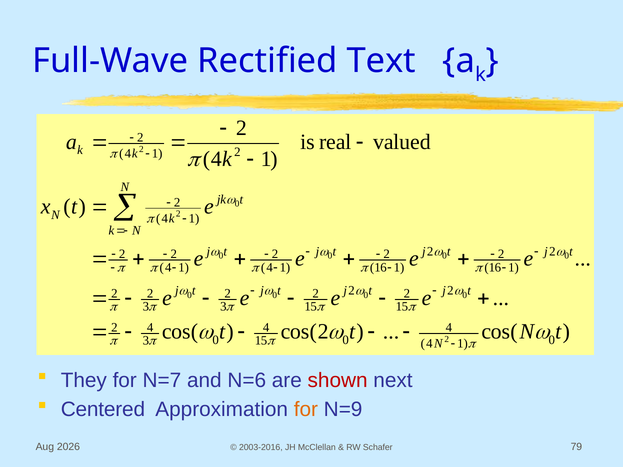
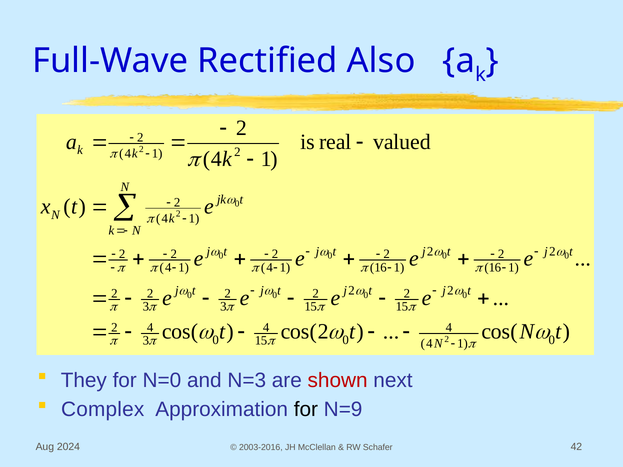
Text: Text -> Also
N=7: N=7 -> N=0
N=6: N=6 -> N=3
Centered: Centered -> Complex
for at (306, 410) colour: orange -> black
2026: 2026 -> 2024
79: 79 -> 42
